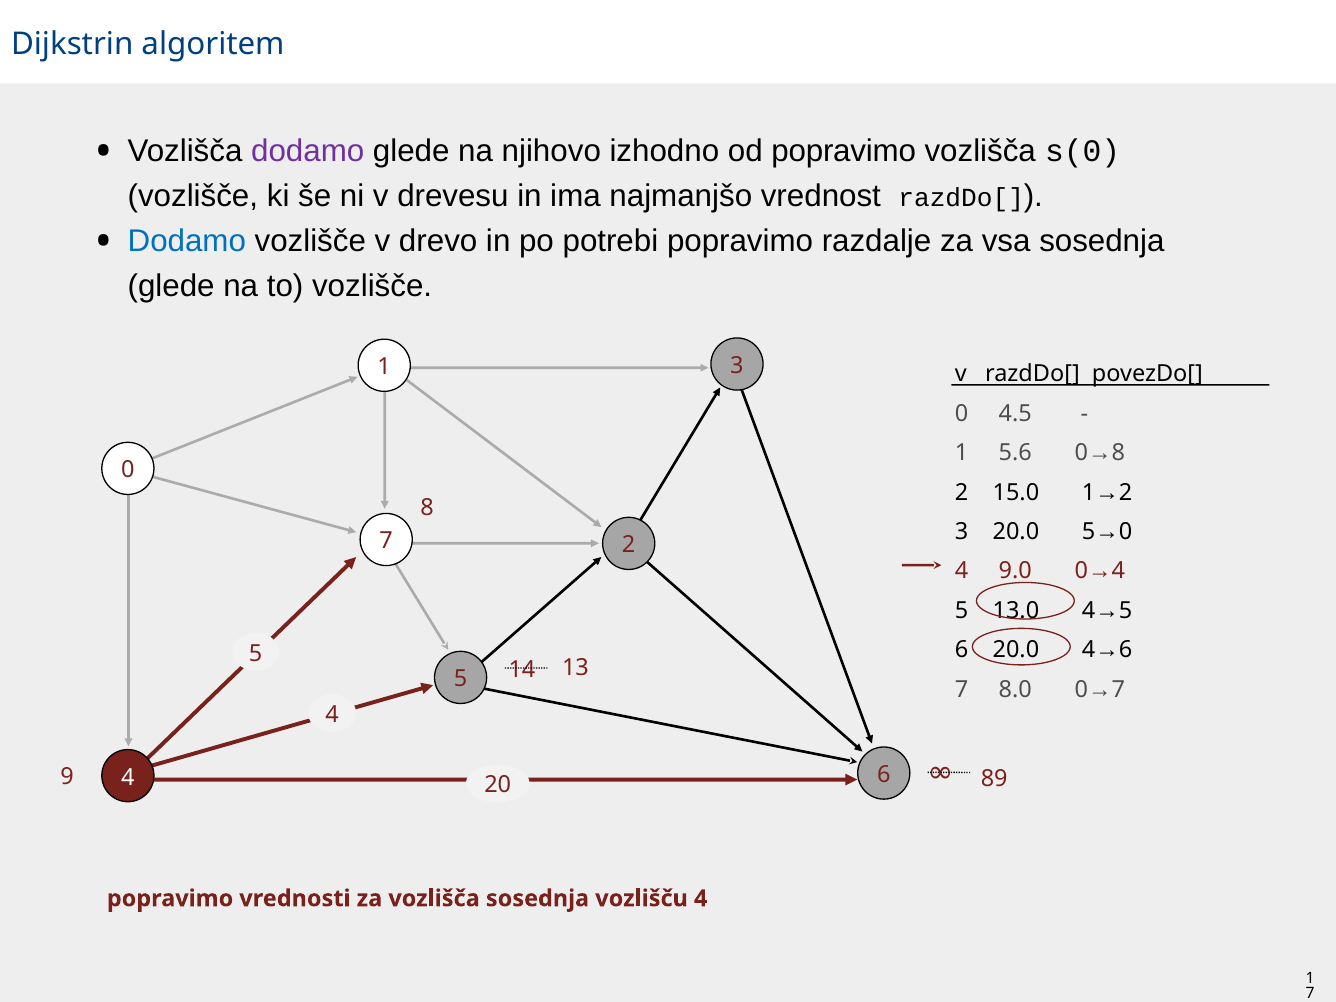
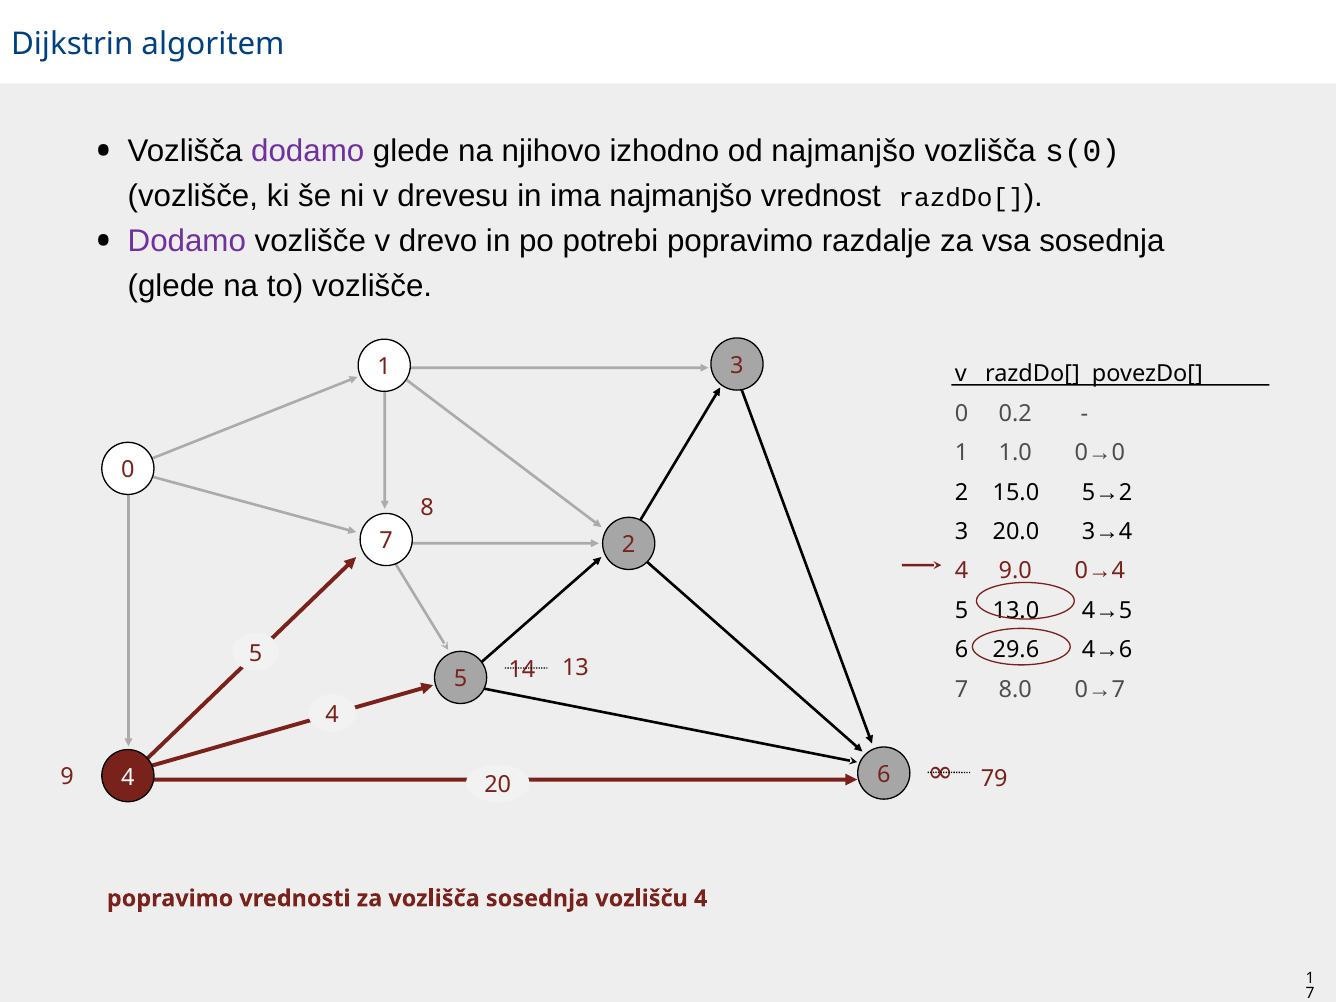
od popravimo: popravimo -> najmanjšo
Dodamo at (187, 241) colour: blue -> purple
4.5: 4.5 -> 0.2
5.6: 5.6 -> 1.0
8 at (1118, 453): 8 -> 0
15.0 1: 1 -> 5
20.0 5: 5 -> 3
0 at (1126, 532): 0 -> 4
6 20.0: 20.0 -> 29.6
89: 89 -> 79
